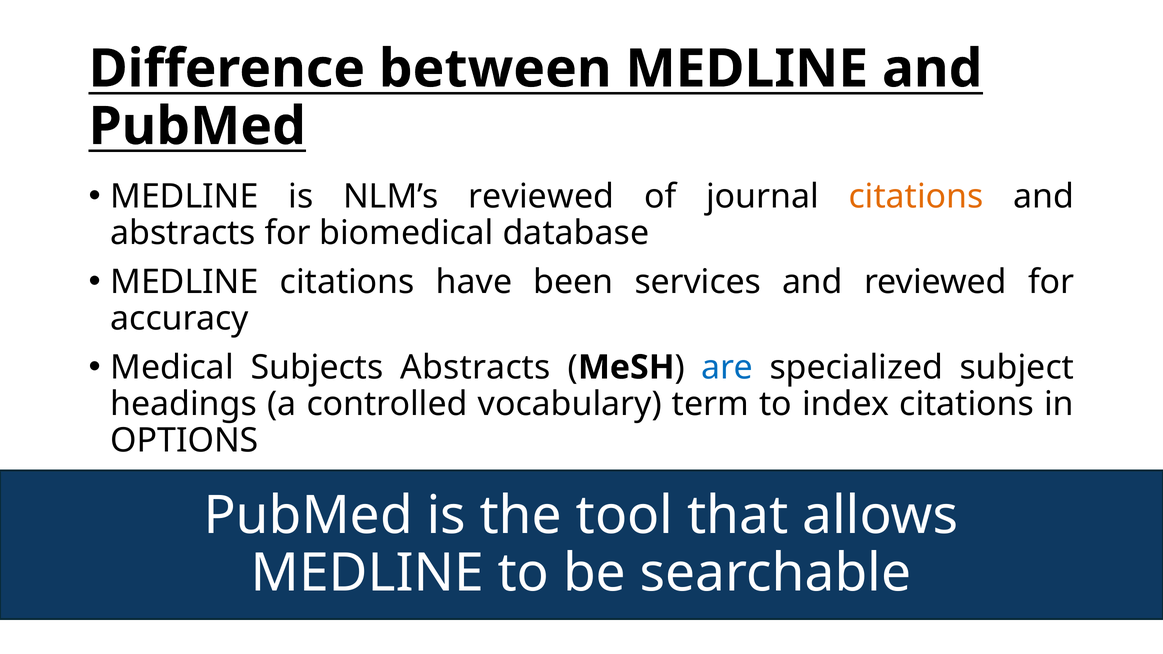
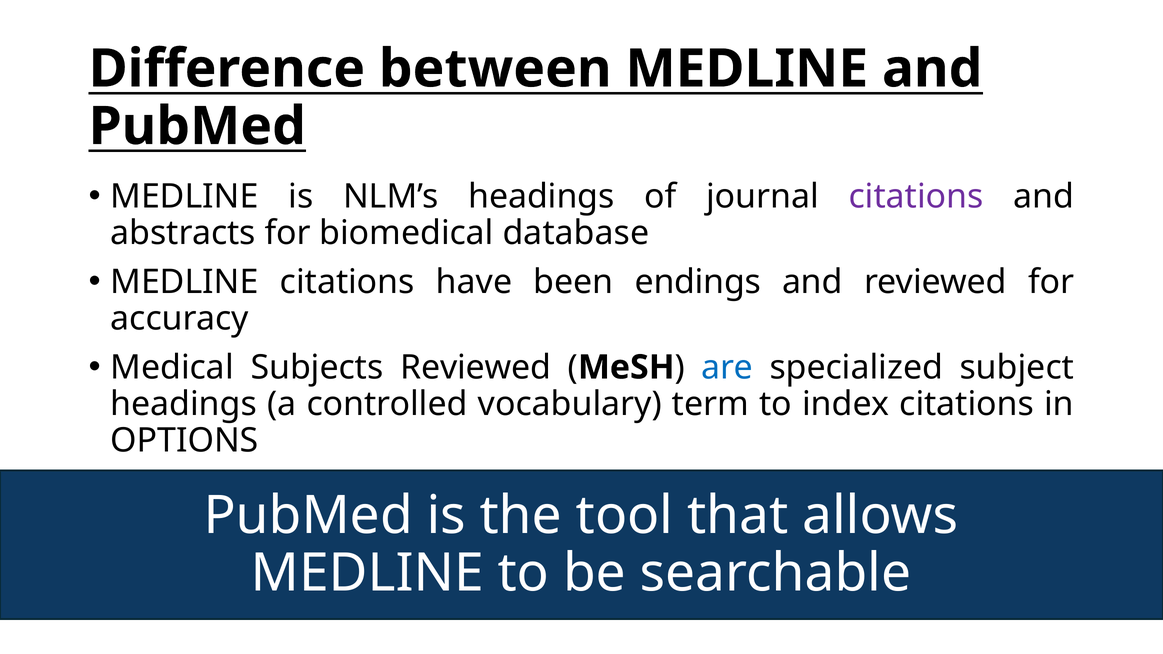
NLM’s reviewed: reviewed -> headings
citations at (916, 197) colour: orange -> purple
services: services -> endings
Subjects Abstracts: Abstracts -> Reviewed
